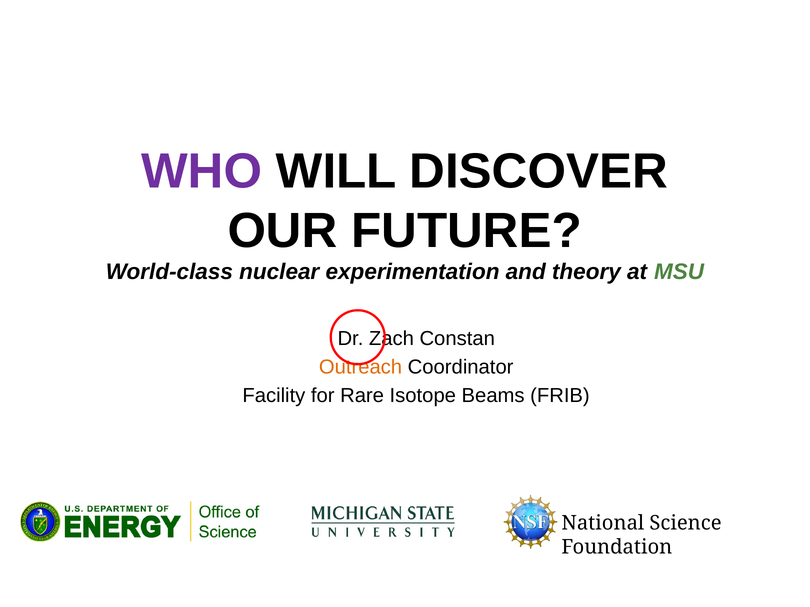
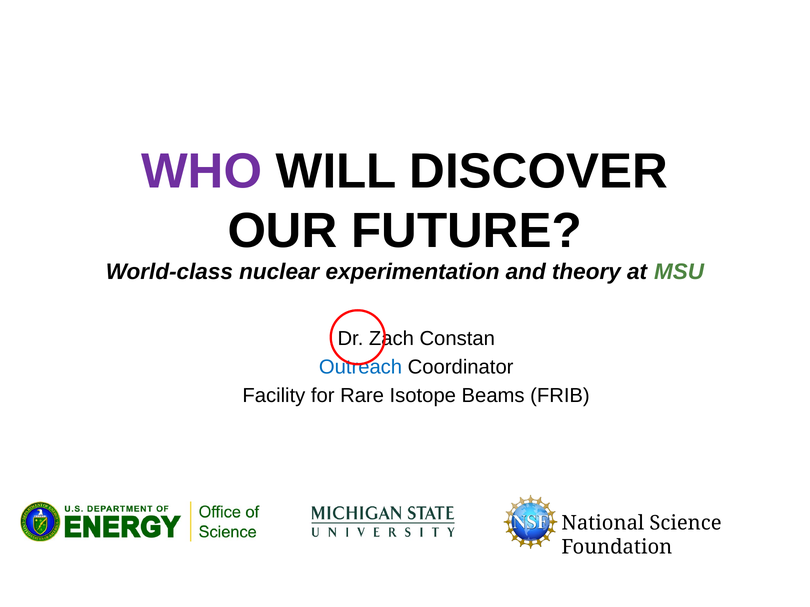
Outreach colour: orange -> blue
